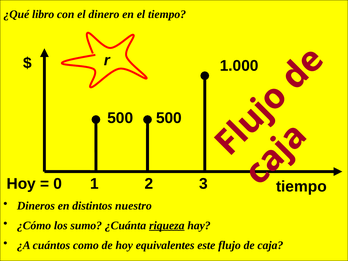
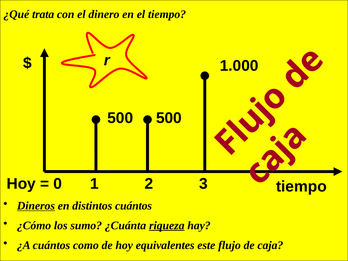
libro: libro -> trata
Dineros underline: none -> present
distintos nuestro: nuestro -> cuántos
